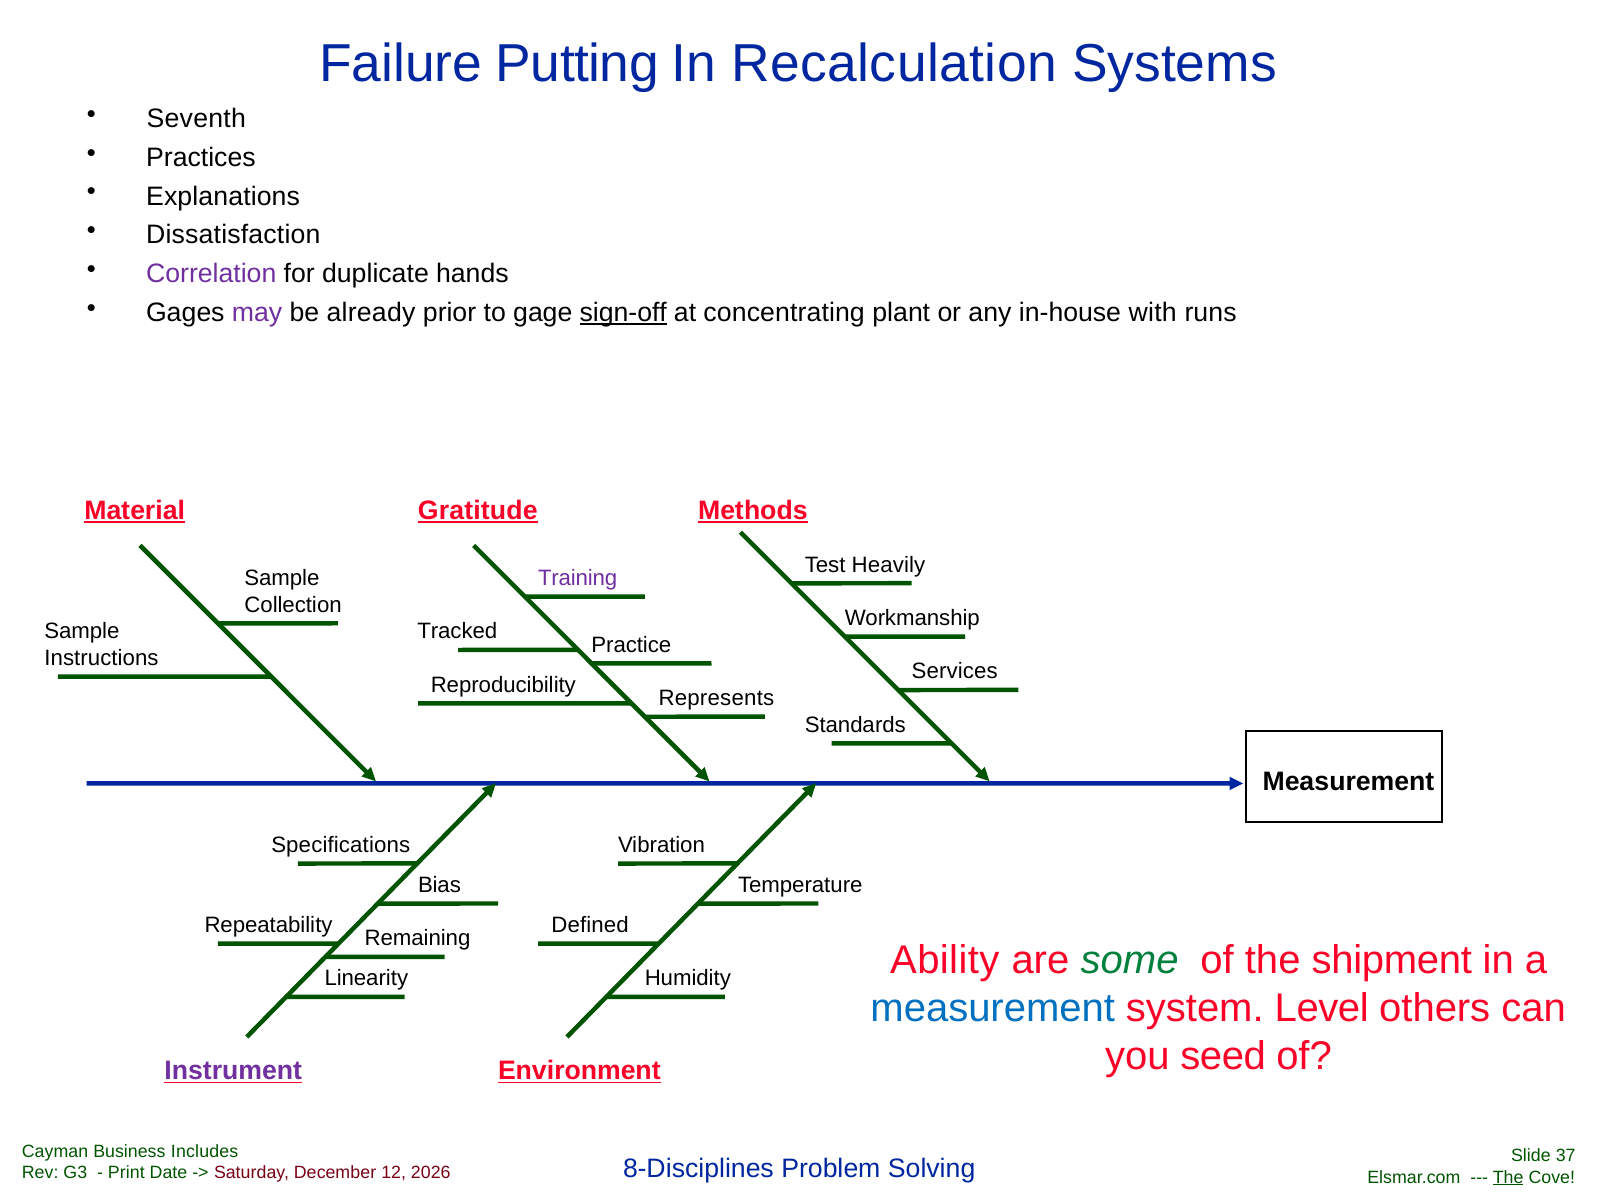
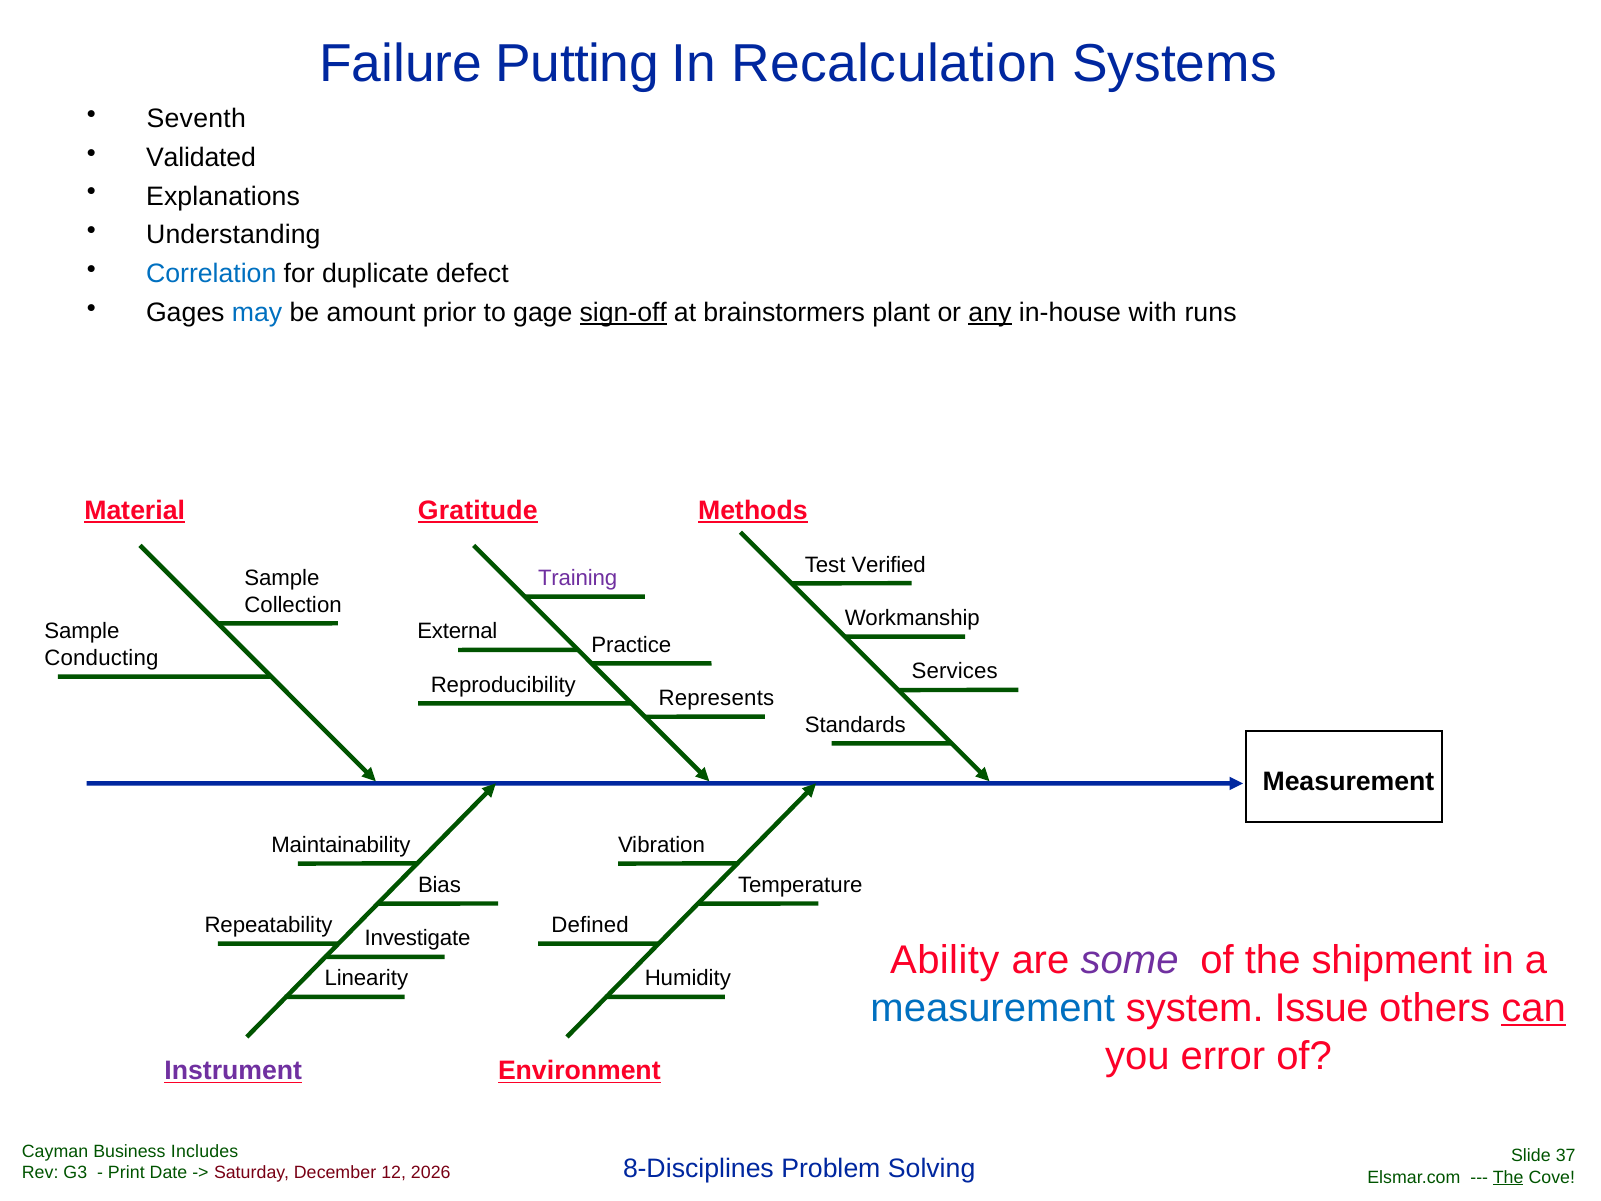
Practices: Practices -> Validated
Dissatisfaction: Dissatisfaction -> Understanding
Correlation colour: purple -> blue
hands: hands -> defect
may colour: purple -> blue
already: already -> amount
concentrating: concentrating -> brainstormers
any underline: none -> present
Heavily: Heavily -> Verified
Tracked: Tracked -> External
Instructions: Instructions -> Conducting
Specifications: Specifications -> Maintainability
Remaining: Remaining -> Investigate
some colour: green -> purple
Level: Level -> Issue
can underline: none -> present
seed: seed -> error
